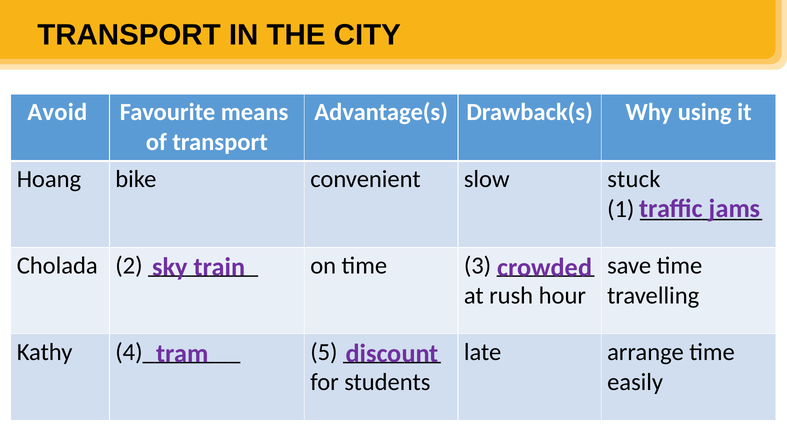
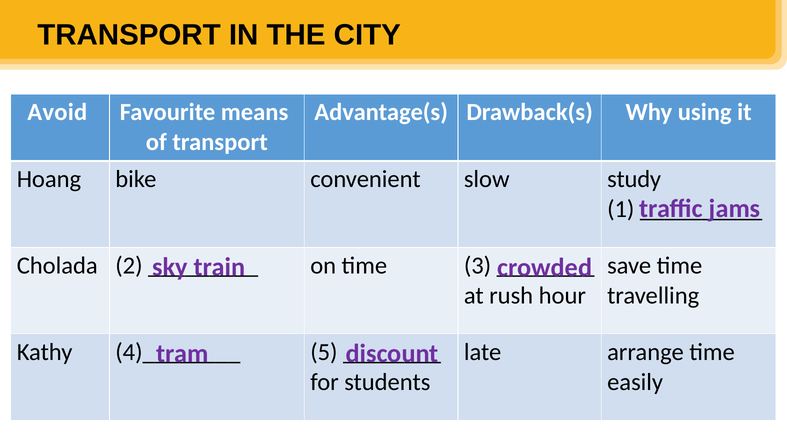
stuck: stuck -> study
